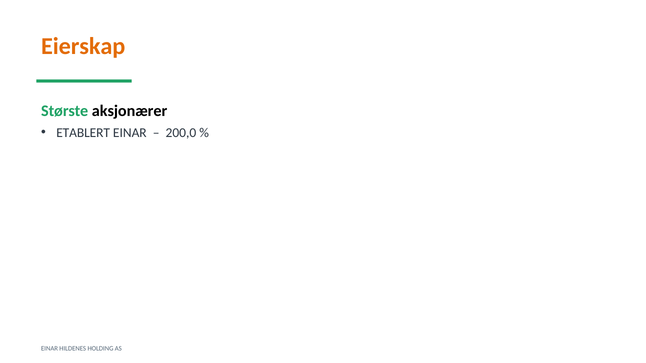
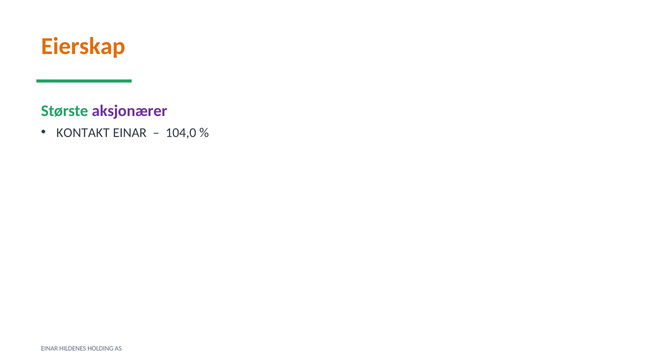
aksjonærer colour: black -> purple
ETABLERT: ETABLERT -> KONTAKT
200,0: 200,0 -> 104,0
